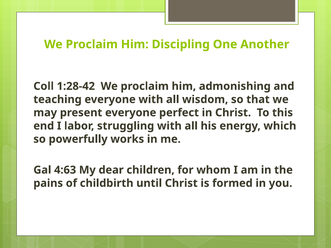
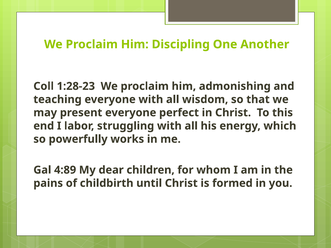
1:28-42: 1:28-42 -> 1:28-23
4:63: 4:63 -> 4:89
